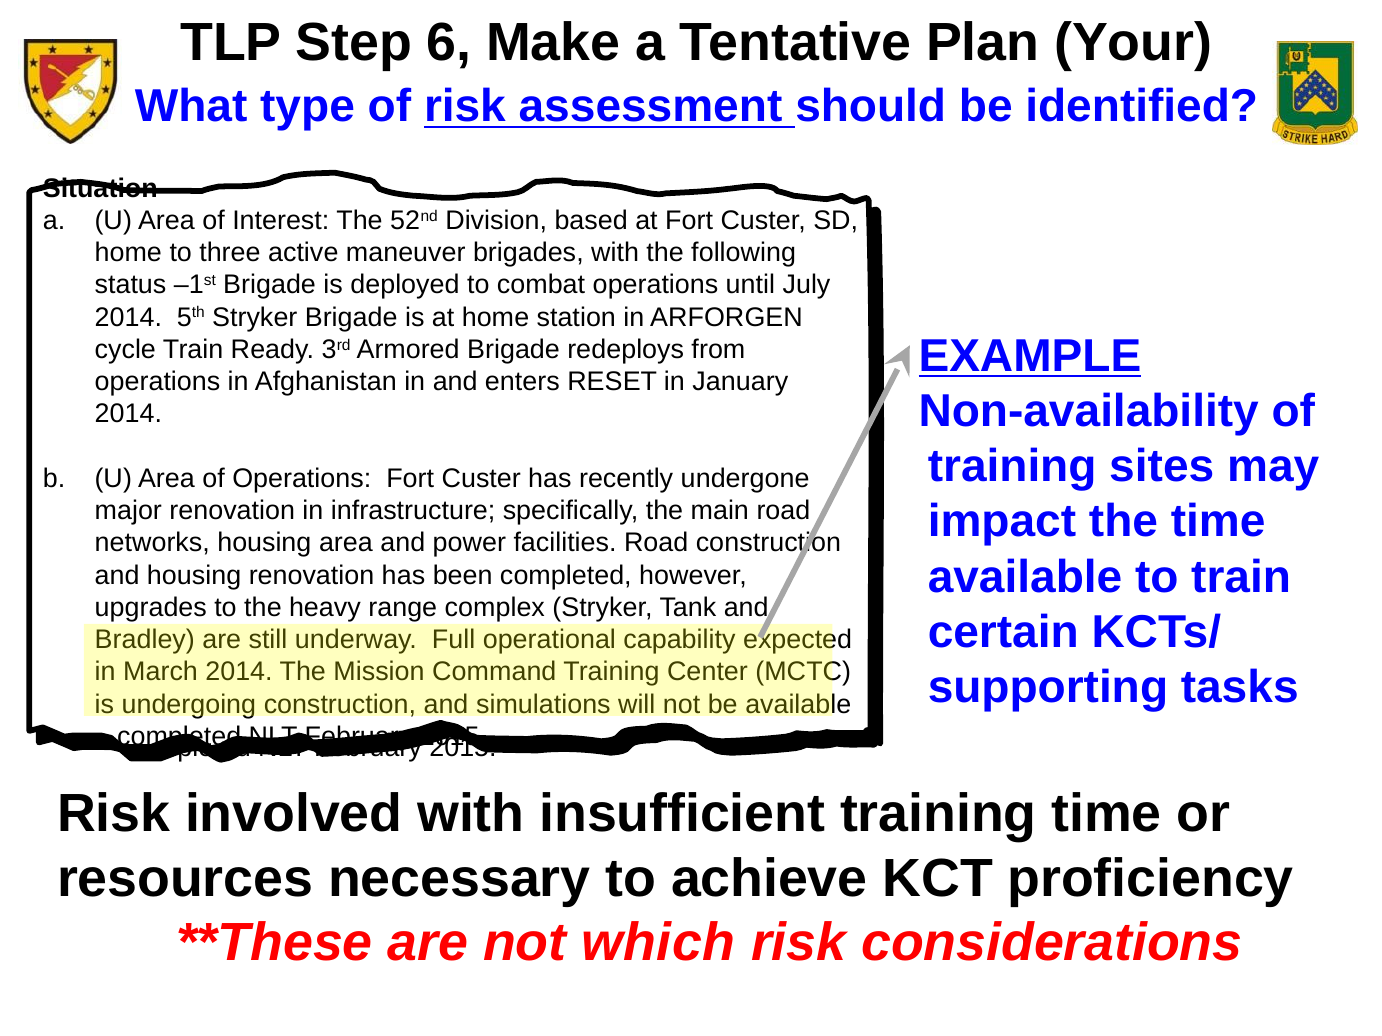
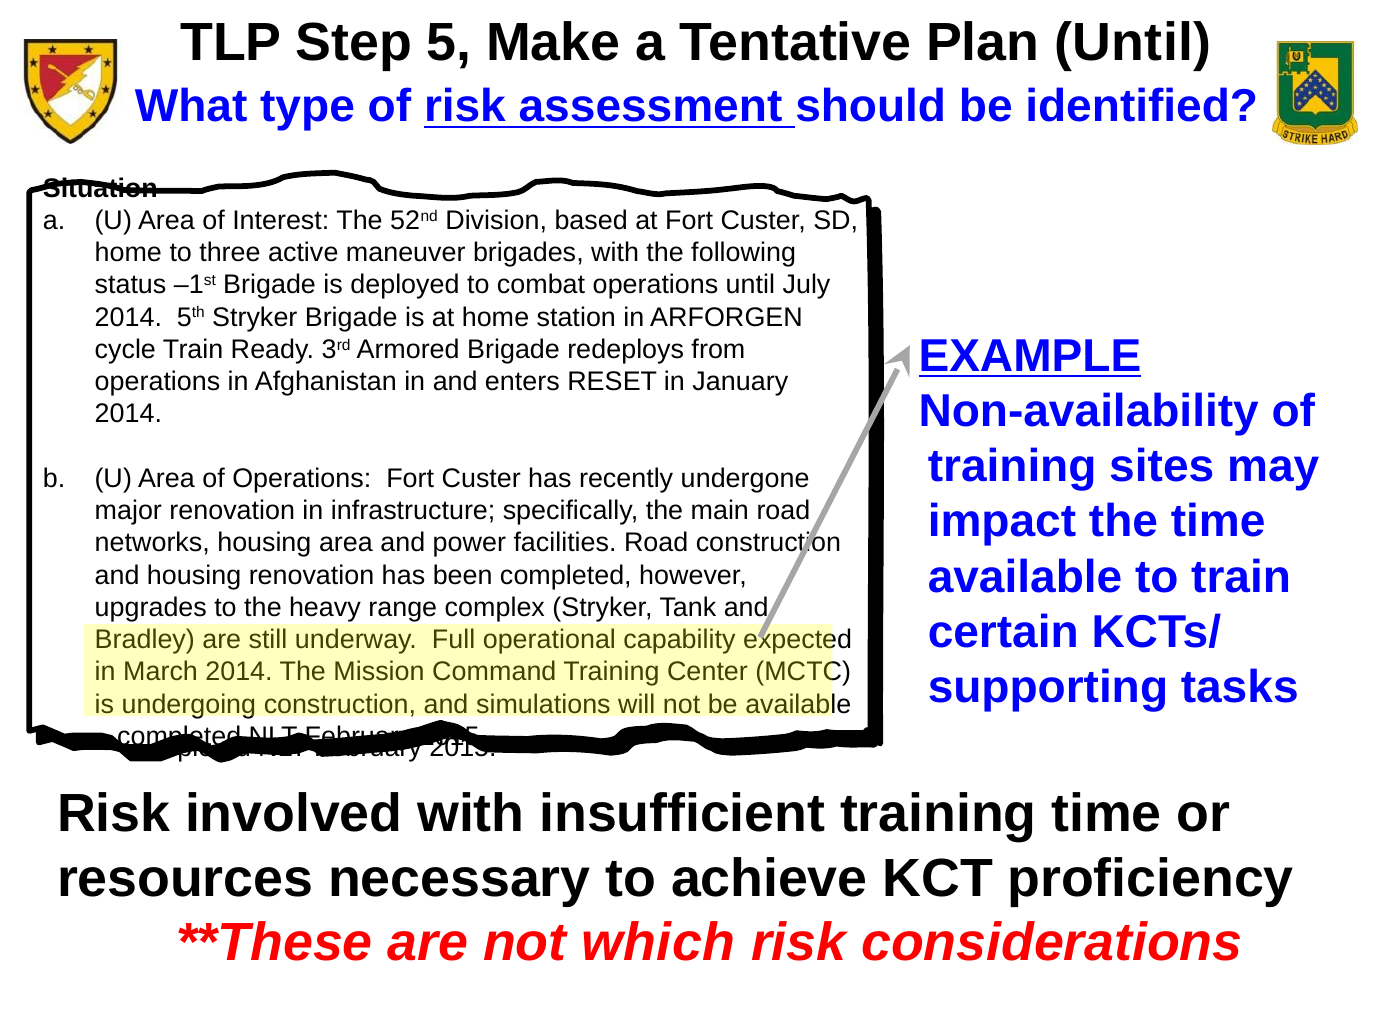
6: 6 -> 5
Plan Your: Your -> Until
